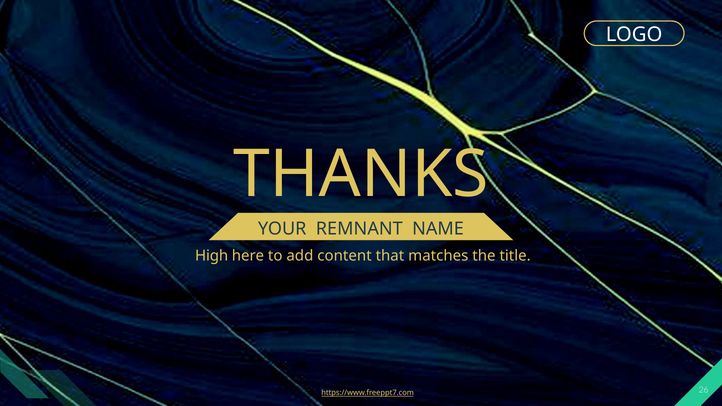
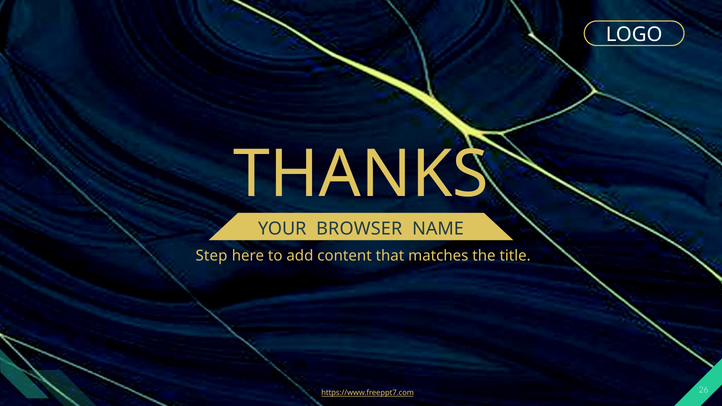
REMNANT: REMNANT -> BROWSER
High: High -> Step
